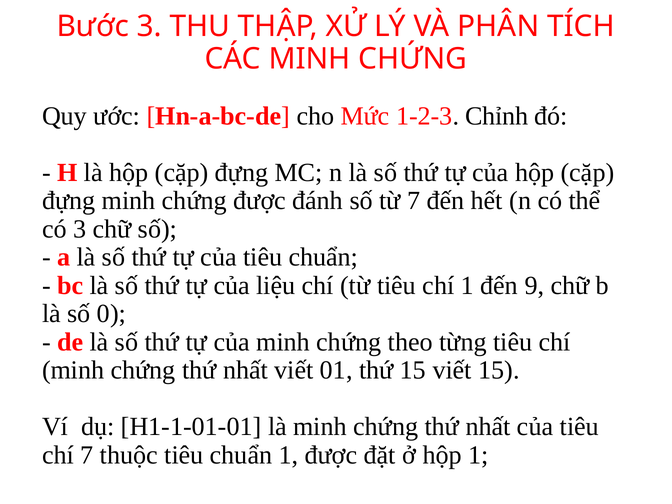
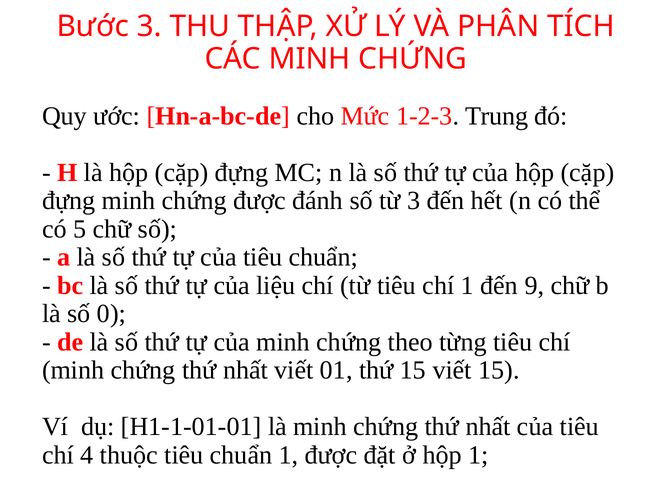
Chỉnh: Chỉnh -> Trung
từ 7: 7 -> 3
có 3: 3 -> 5
chí 7: 7 -> 4
